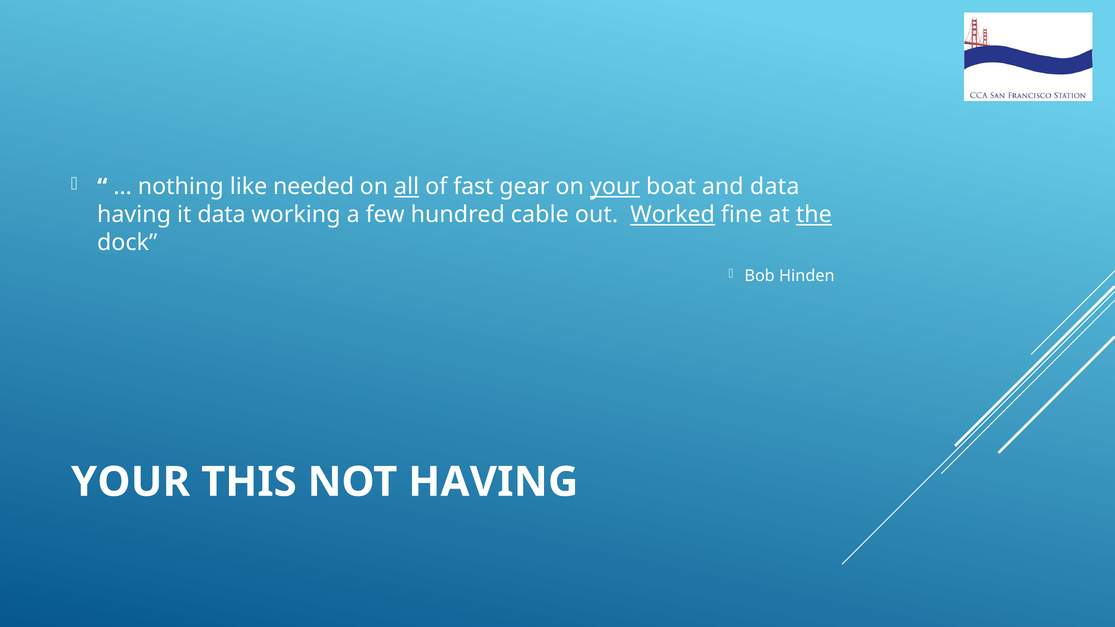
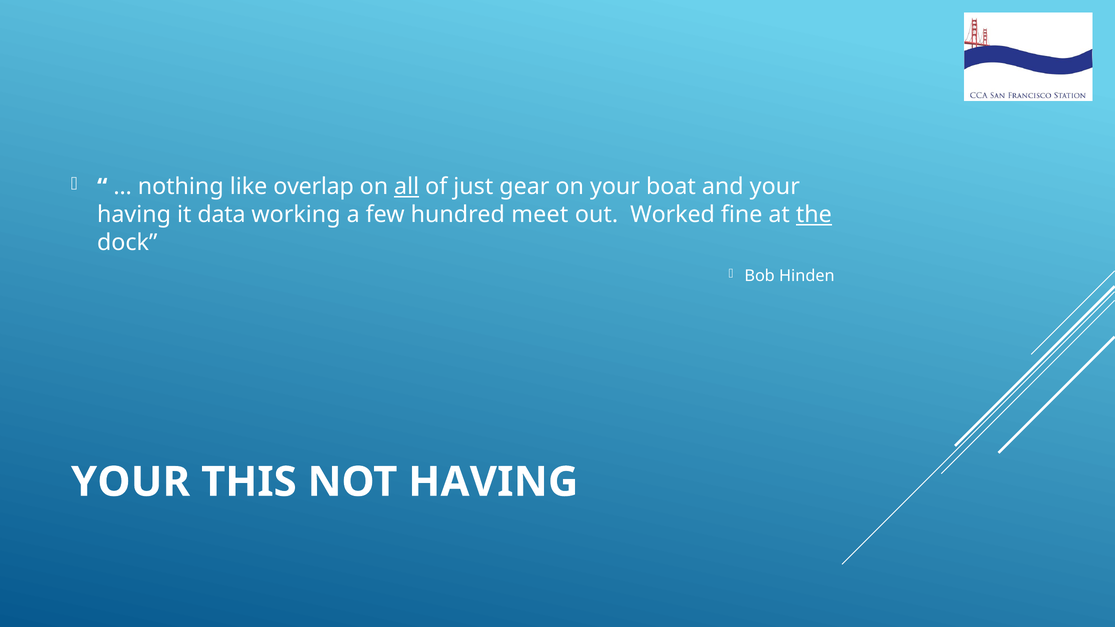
needed: needed -> overlap
fast: fast -> just
your at (615, 187) underline: present -> none
and data: data -> your
cable: cable -> meet
Worked underline: present -> none
